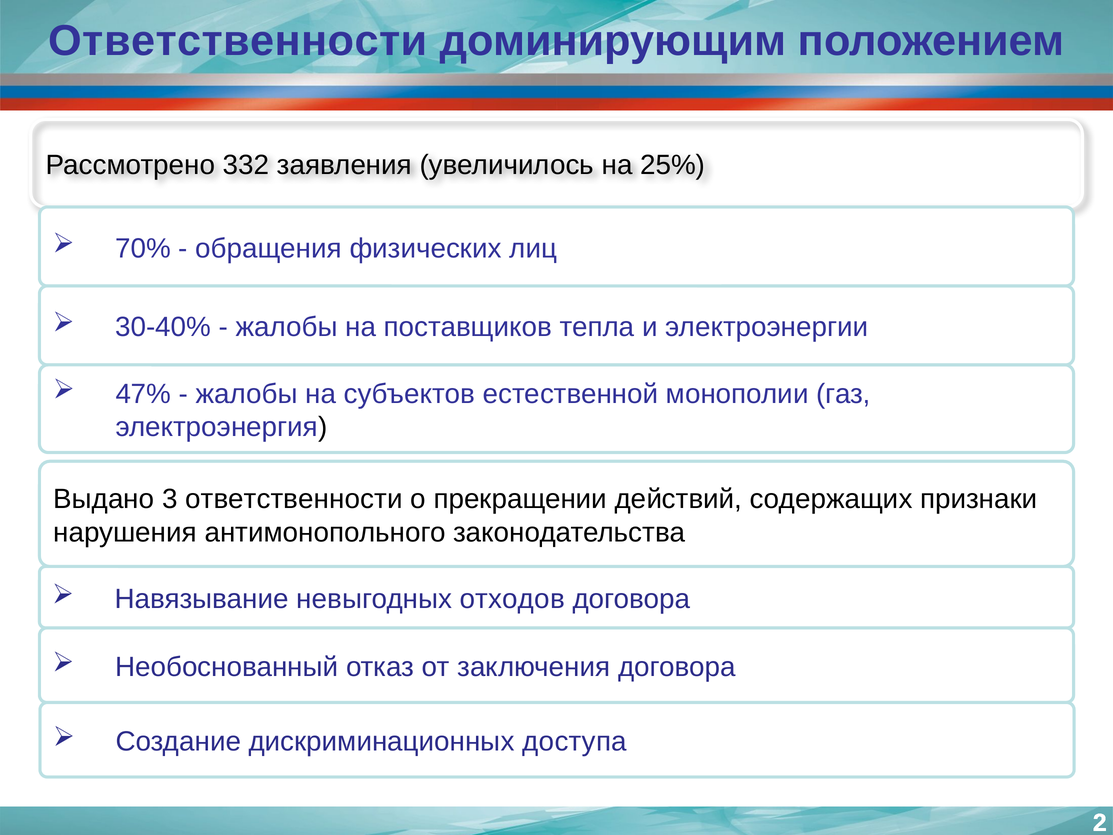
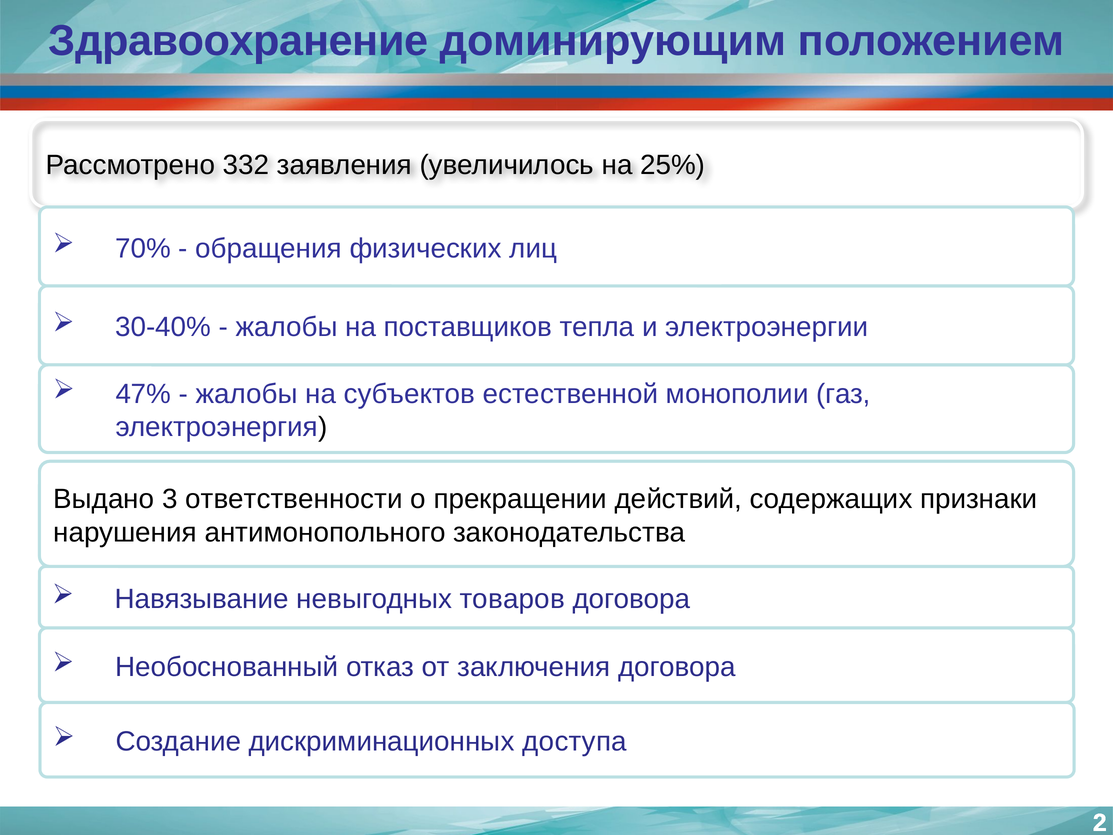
Ответственности at (238, 41): Ответственности -> Здравоохранение
отходов: отходов -> товаров
